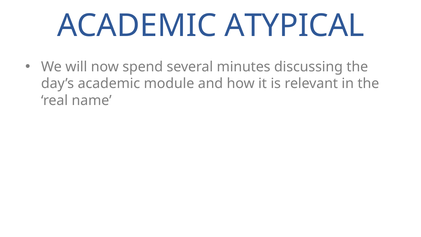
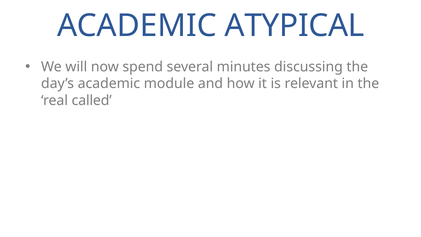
name: name -> called
